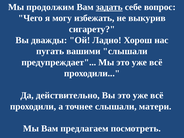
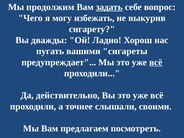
вашими слышали: слышали -> сигареты
всё at (156, 62) underline: none -> present
матери: матери -> своими
